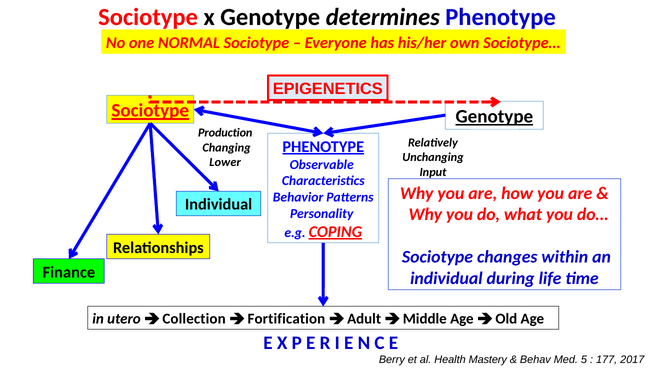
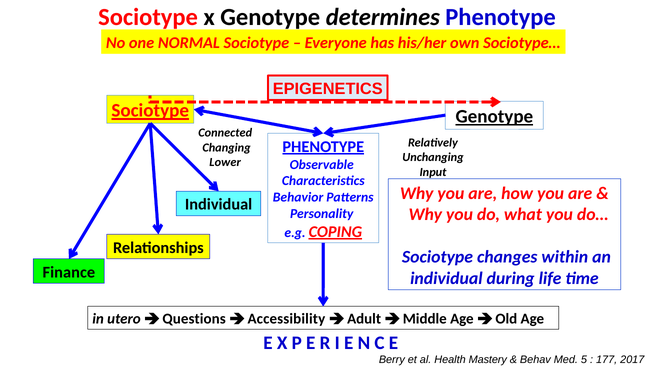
Production: Production -> Connected
Collection: Collection -> Questions
Fortification: Fortification -> Accessibility
